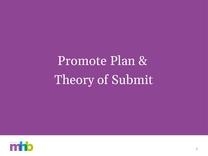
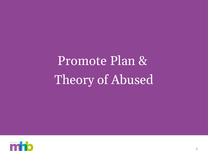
Submit: Submit -> Abused
